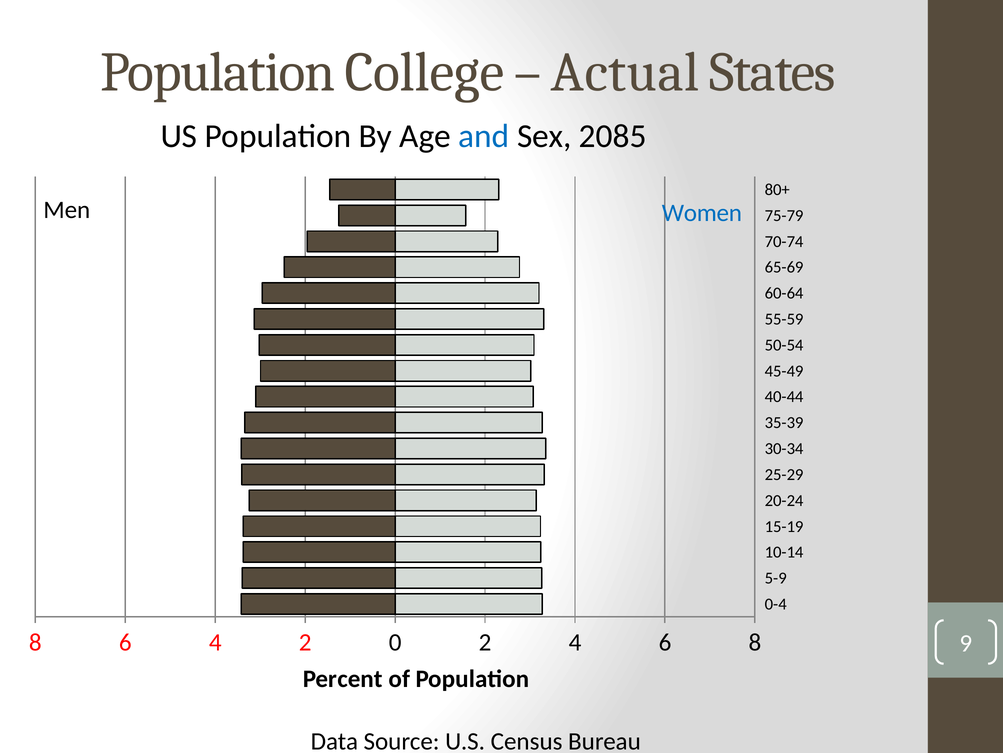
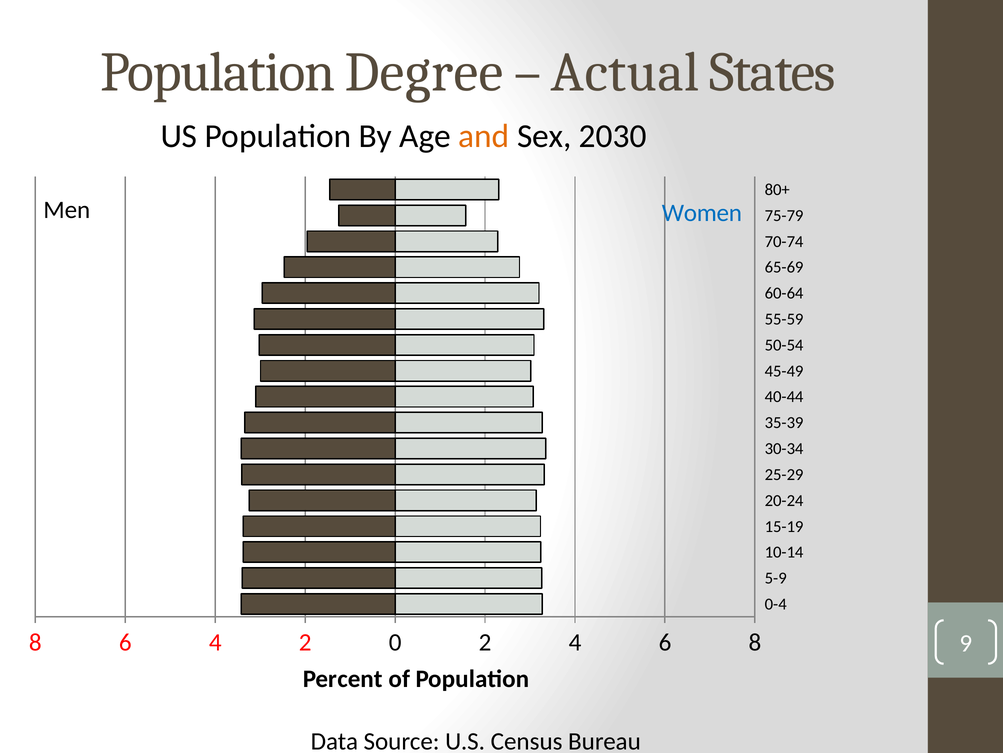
College: College -> Degree
and colour: blue -> orange
2085: 2085 -> 2030
